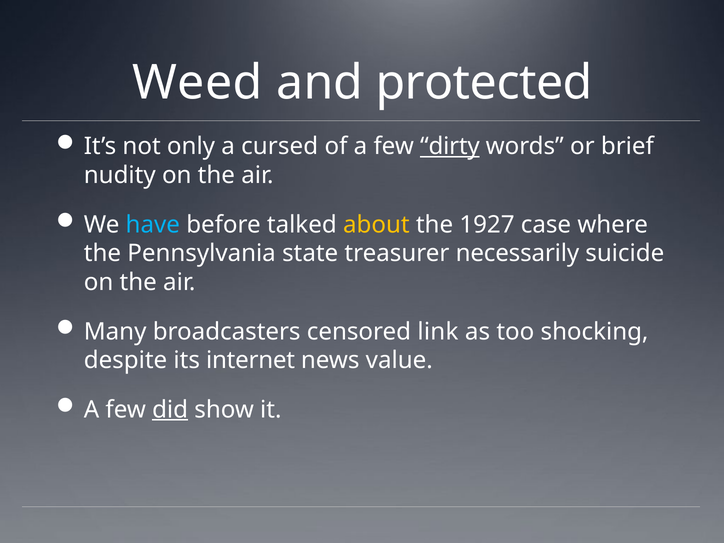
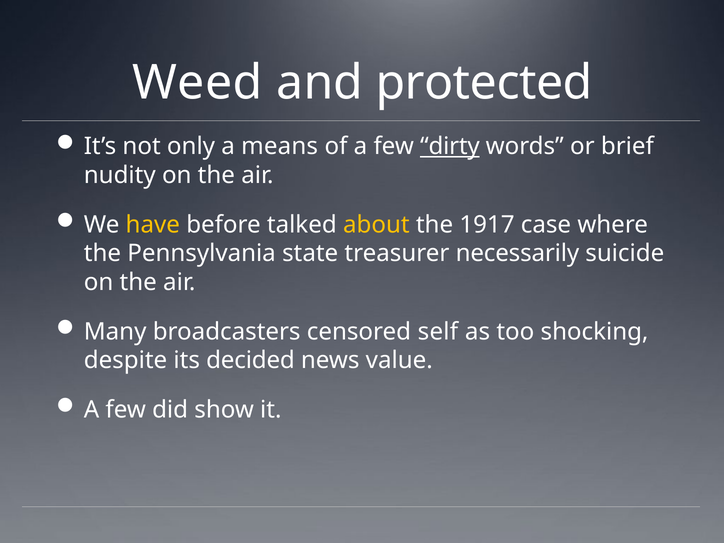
cursed: cursed -> means
have colour: light blue -> yellow
1927: 1927 -> 1917
link: link -> self
internet: internet -> decided
did underline: present -> none
